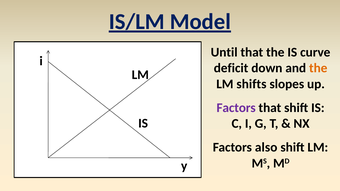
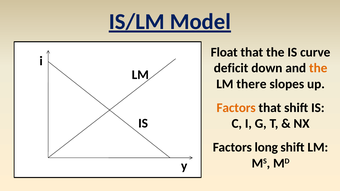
Until: Until -> Float
shifts: shifts -> there
Factors at (236, 108) colour: purple -> orange
also: also -> long
